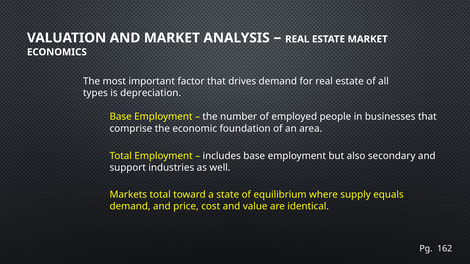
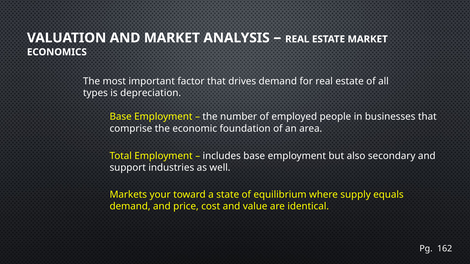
Markets total: total -> your
